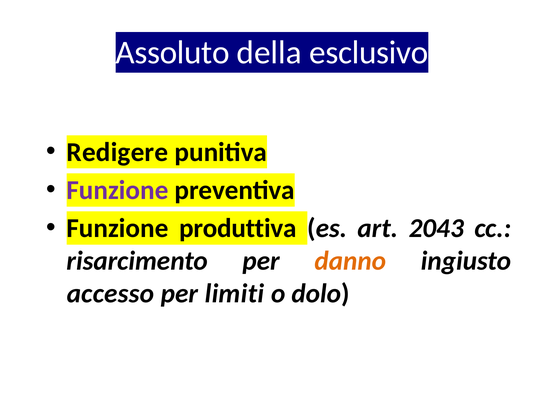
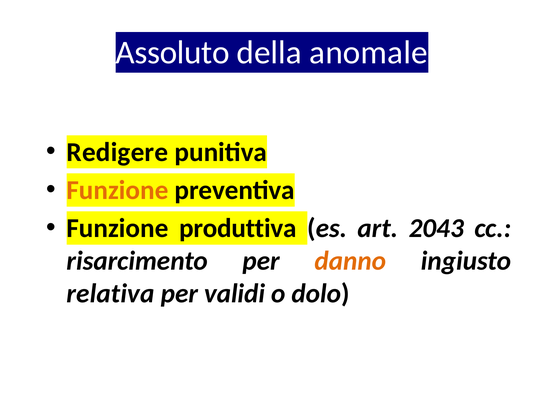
esclusivo: esclusivo -> anomale
Funzione at (117, 190) colour: purple -> orange
accesso: accesso -> relativa
limiti: limiti -> validi
